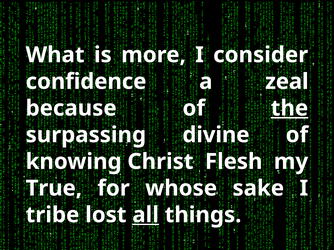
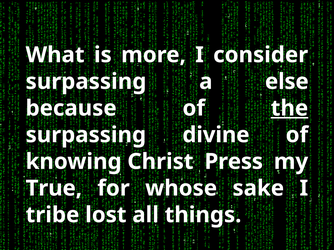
confidence at (86, 82): confidence -> surpassing
zeal: zeal -> else
Flesh: Flesh -> Press
all underline: present -> none
